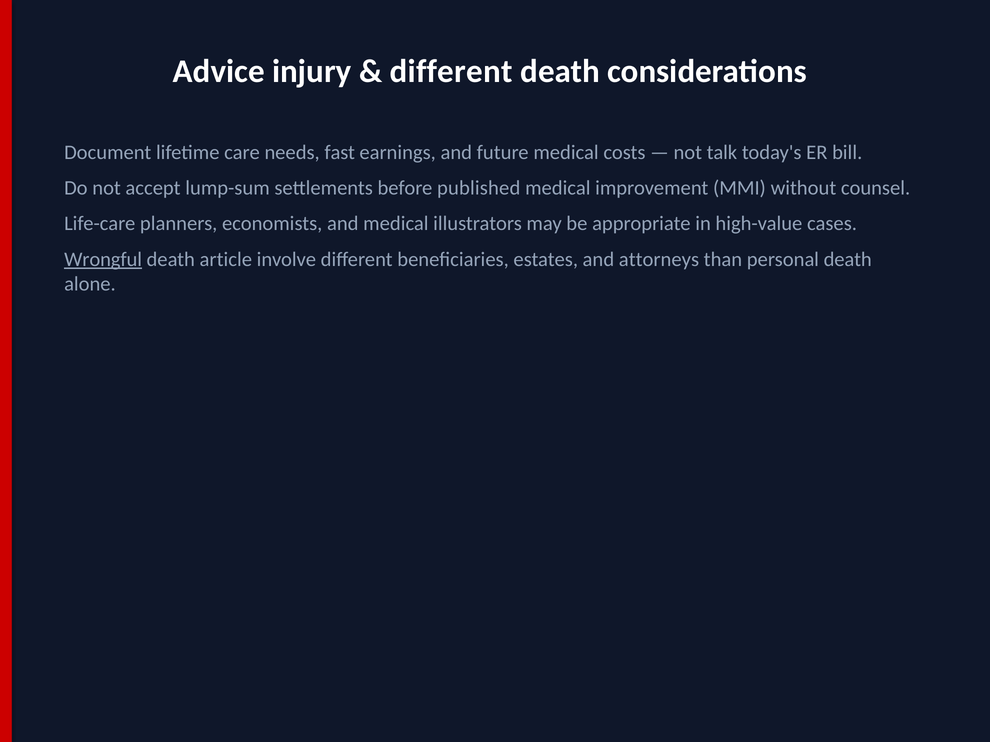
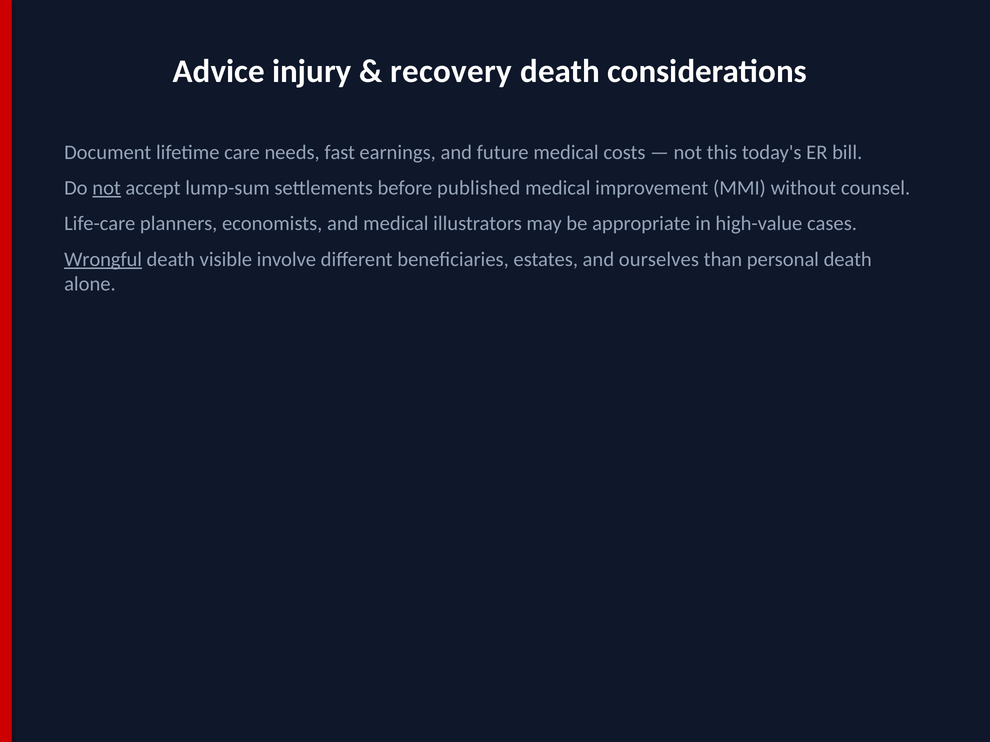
different at (451, 72): different -> recovery
talk: talk -> this
not at (107, 188) underline: none -> present
article: article -> visible
attorneys: attorneys -> ourselves
